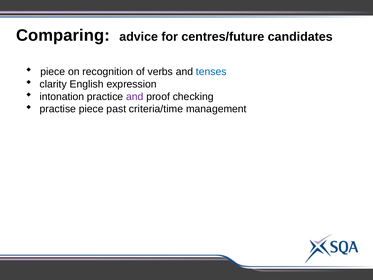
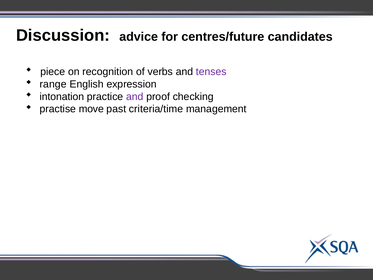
Comparing: Comparing -> Discussion
tenses colour: blue -> purple
clarity: clarity -> range
practise piece: piece -> move
